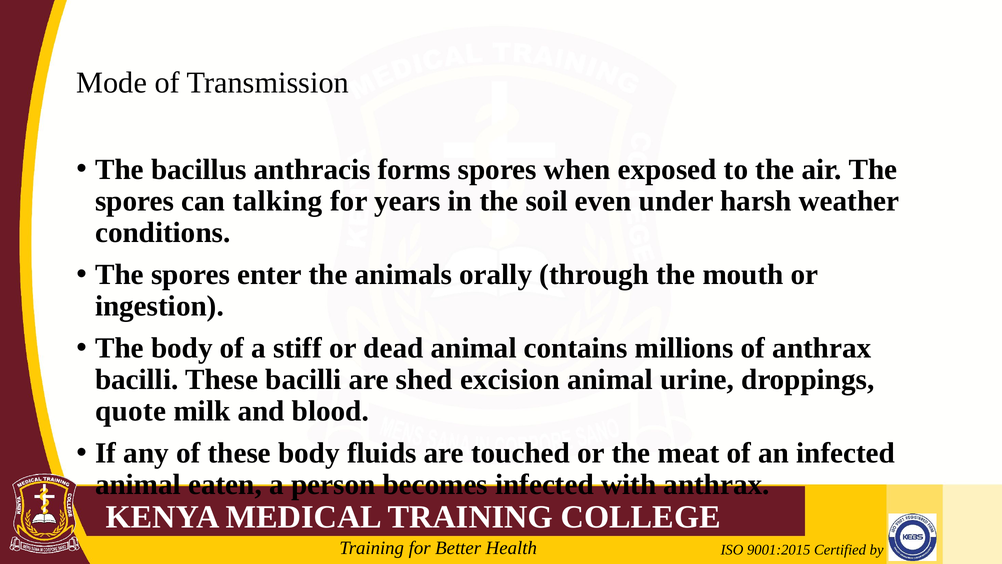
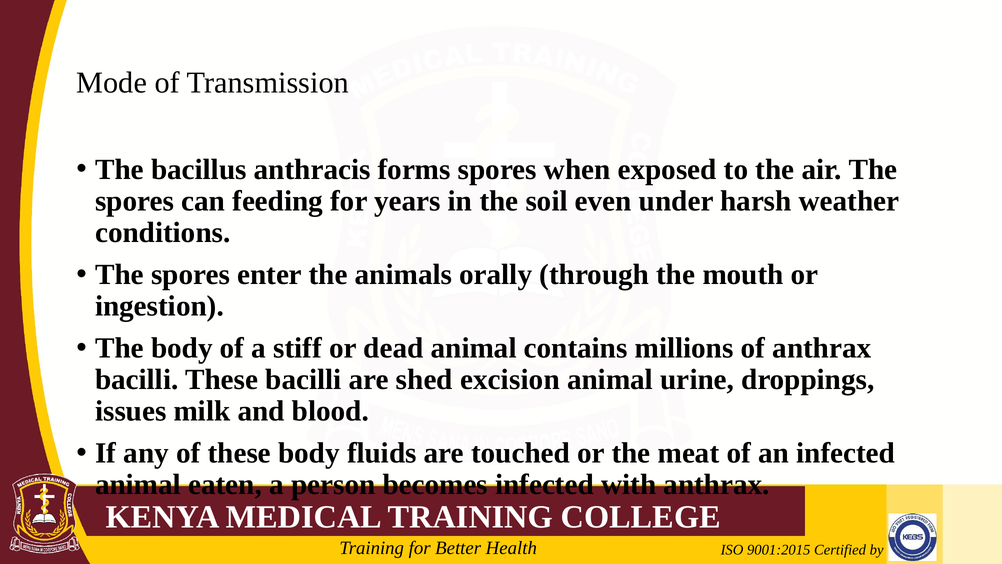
talking: talking -> feeding
quote: quote -> issues
